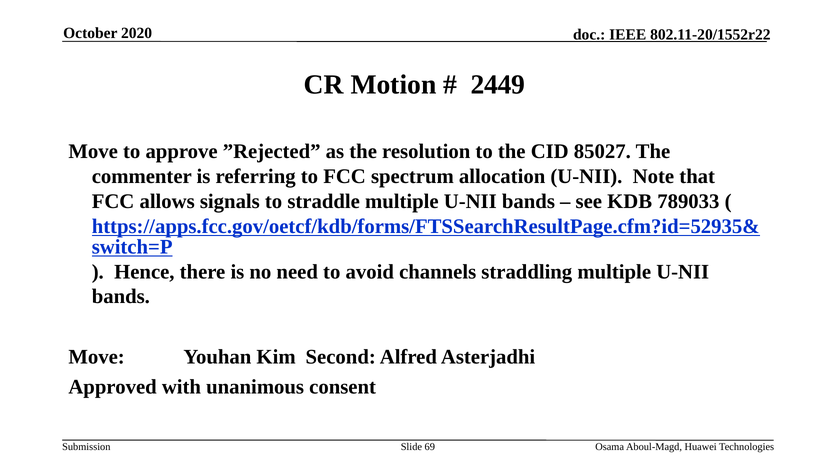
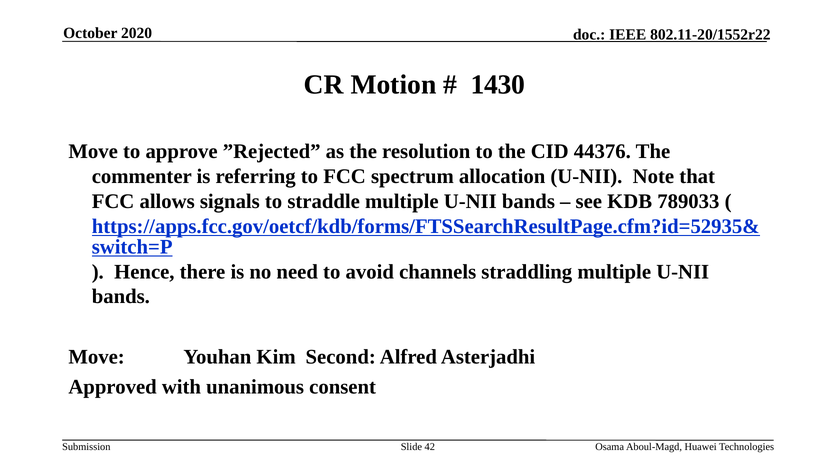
2449: 2449 -> 1430
85027: 85027 -> 44376
69: 69 -> 42
